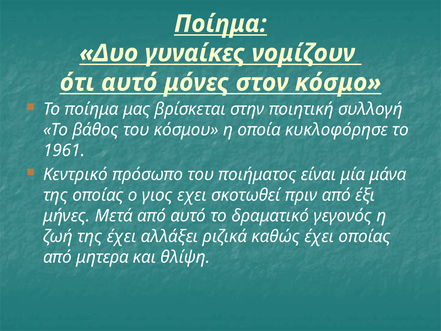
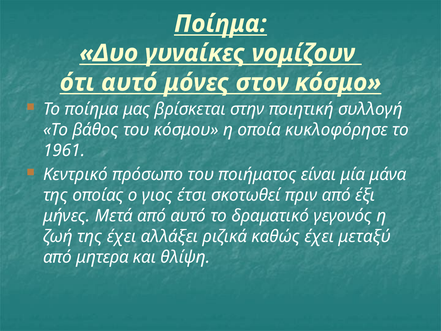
εχει: εχει -> έτσι
έχει οποίας: οποίας -> μεταξύ
